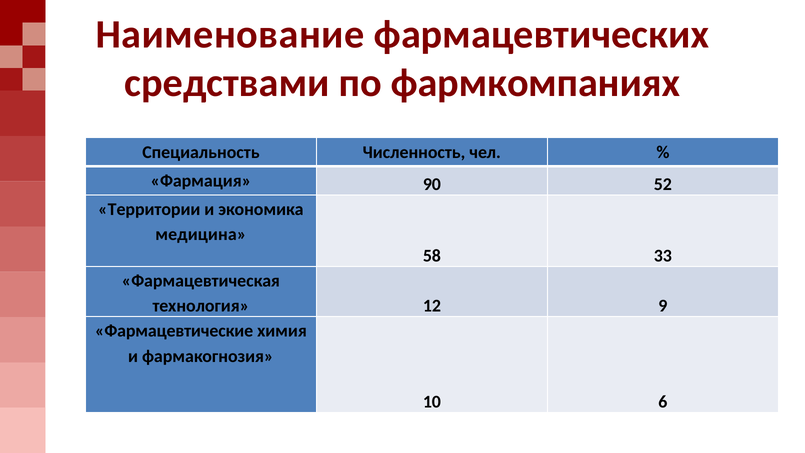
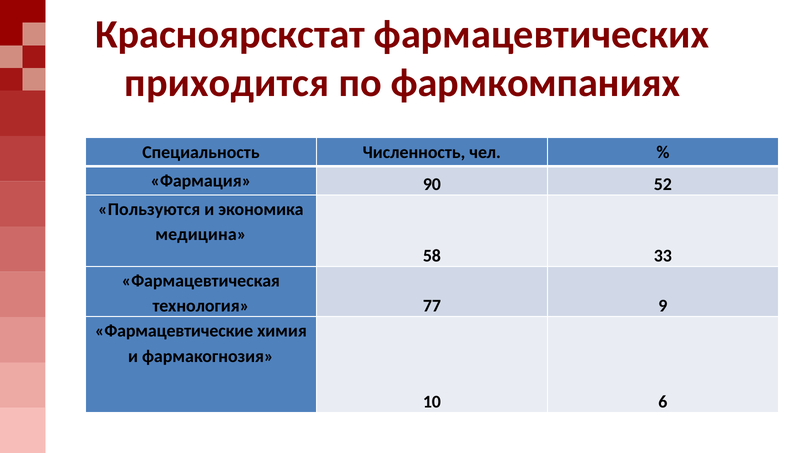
Наименование: Наименование -> Красноярскстат
средствами: средствами -> приходится
Территории: Территории -> Пользуются
12: 12 -> 77
